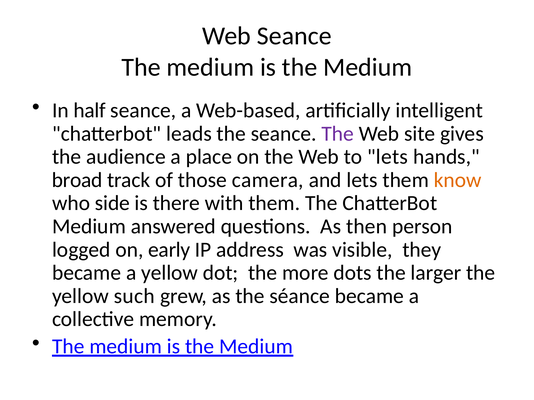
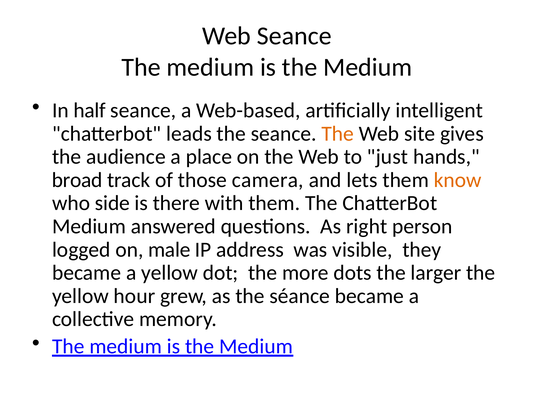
The at (338, 134) colour: purple -> orange
to lets: lets -> just
then: then -> right
early: early -> male
such: such -> hour
